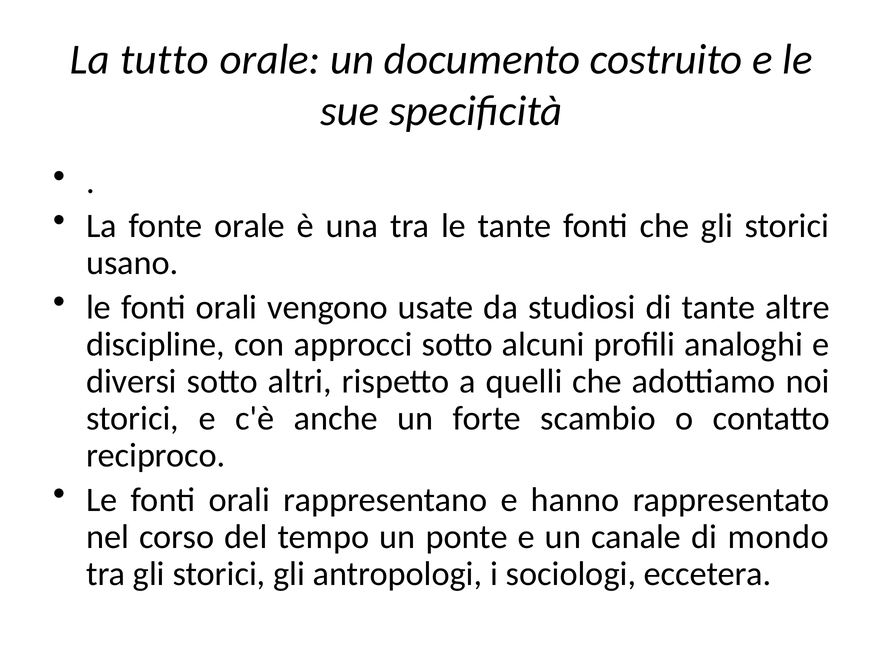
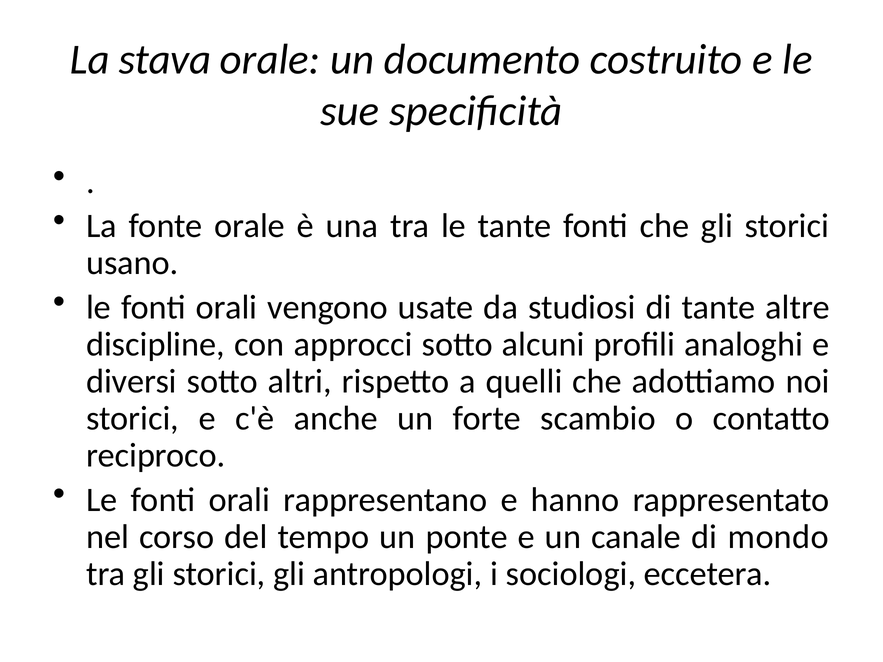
tutto: tutto -> stava
